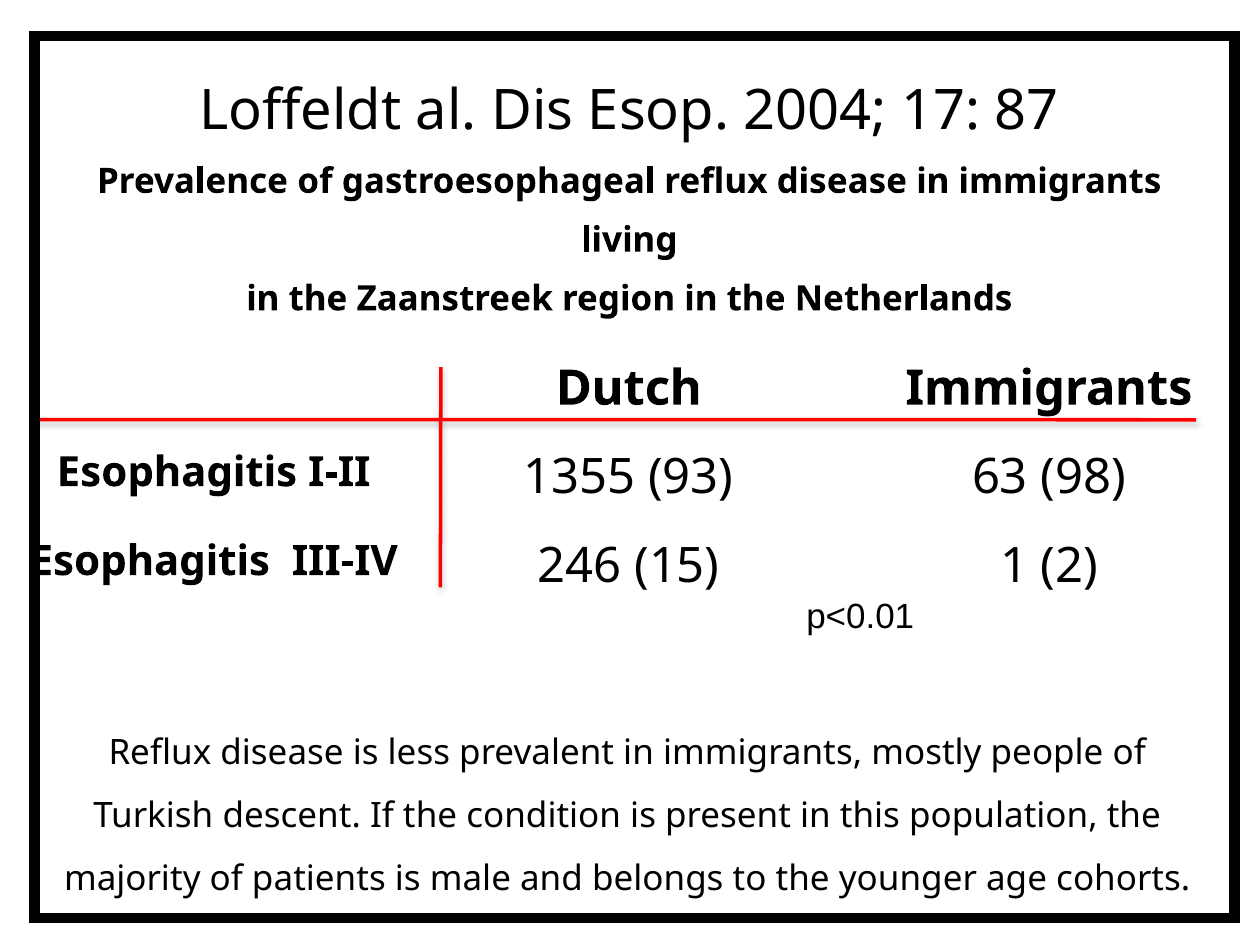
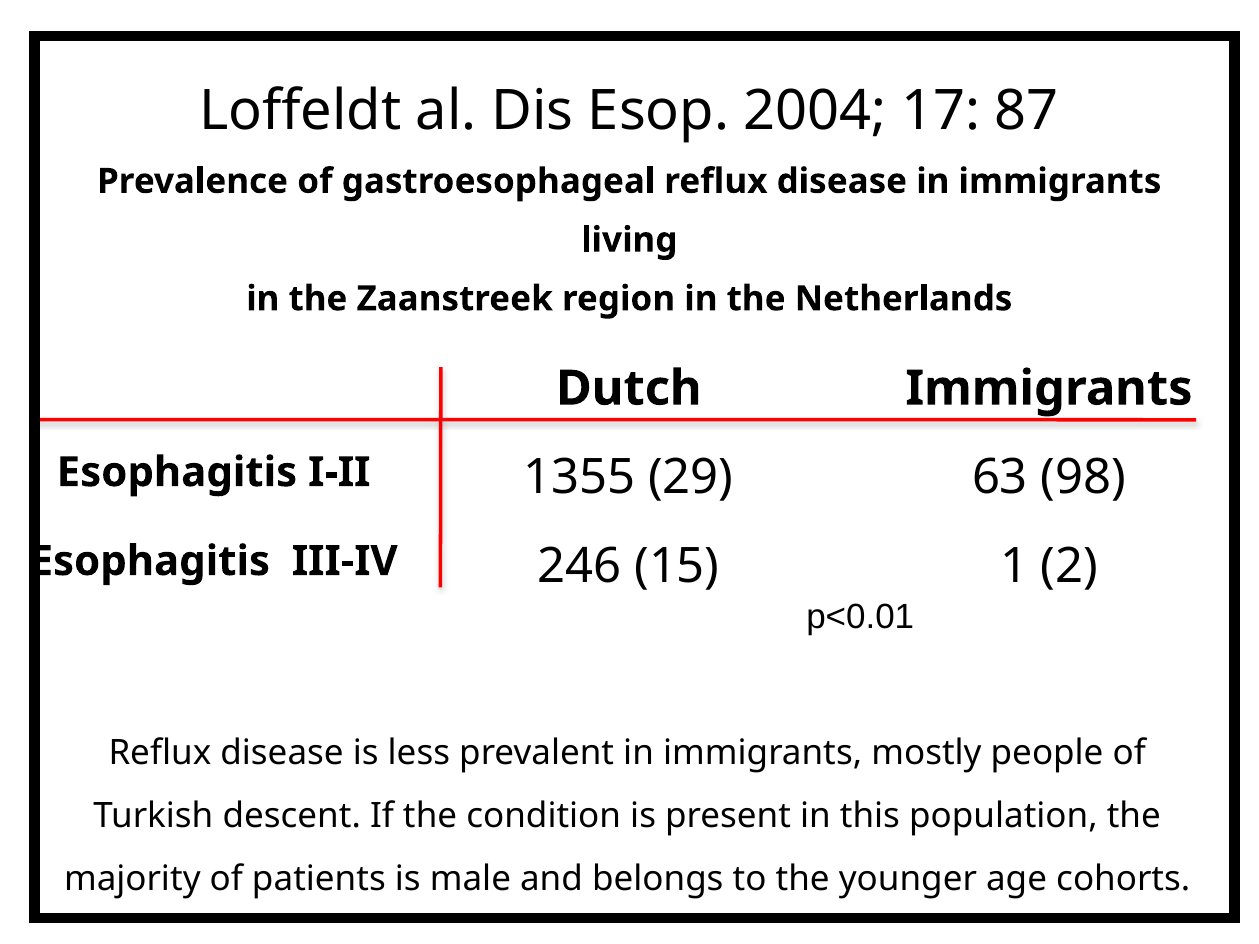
93: 93 -> 29
